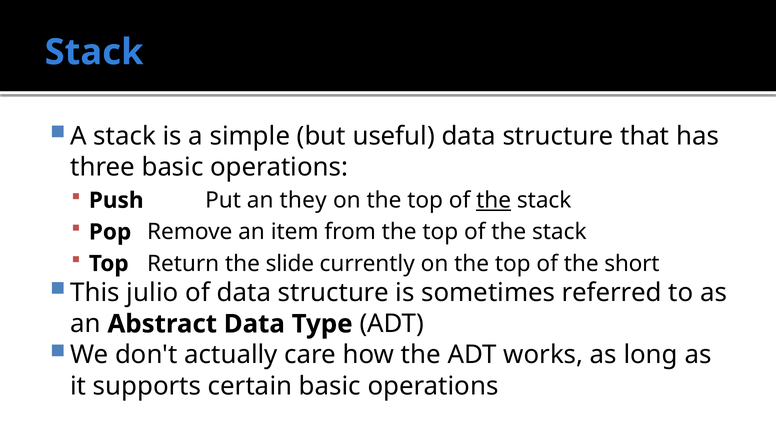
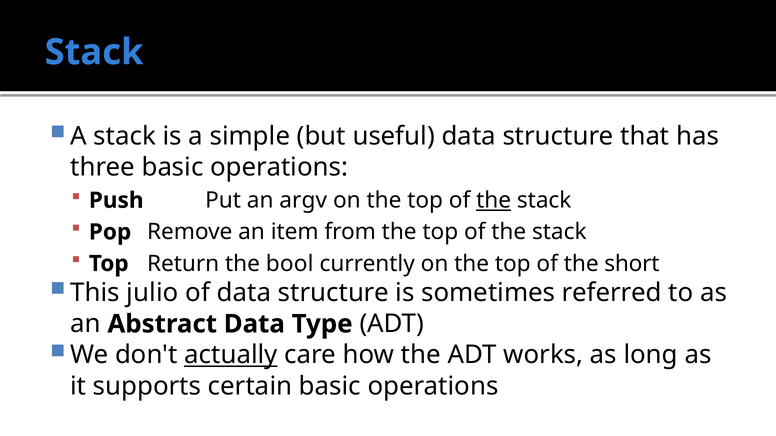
they: they -> argv
slide: slide -> bool
actually underline: none -> present
